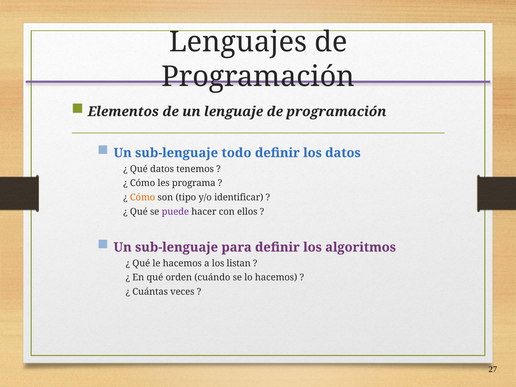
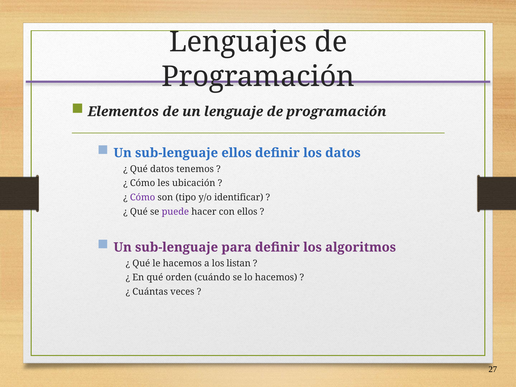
sub-lenguaje todo: todo -> ellos
programa: programa -> ubicación
Cómo at (143, 197) colour: orange -> purple
